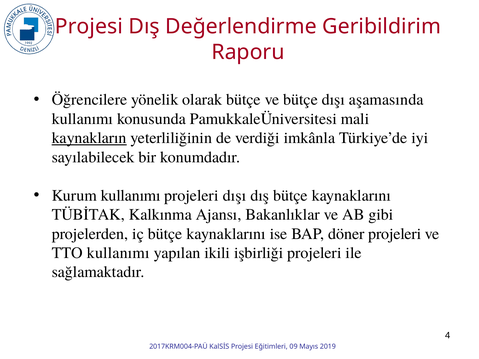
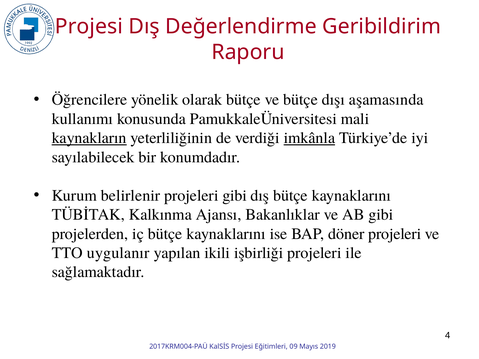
imkânla underline: none -> present
Kurum kullanımı: kullanımı -> belirlenir
projeleri dışı: dışı -> gibi
TTO kullanımı: kullanımı -> uygulanır
